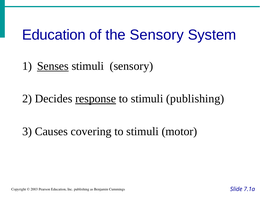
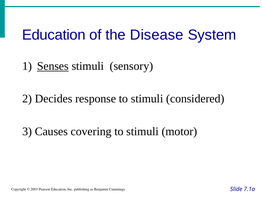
the Sensory: Sensory -> Disease
response underline: present -> none
stimuli publishing: publishing -> considered
